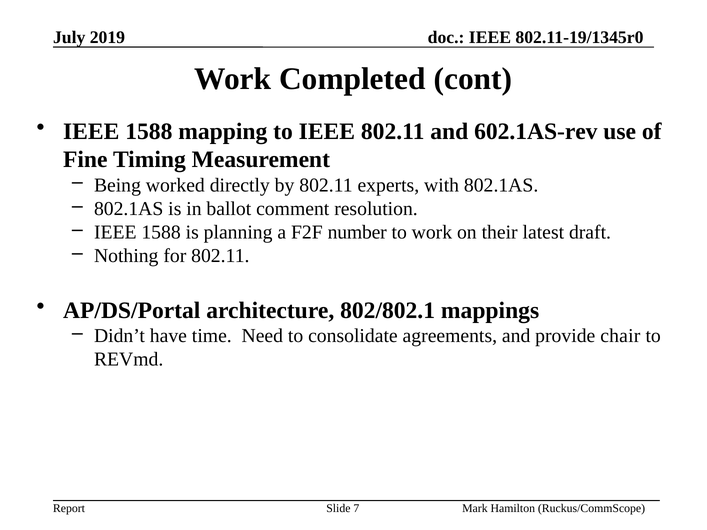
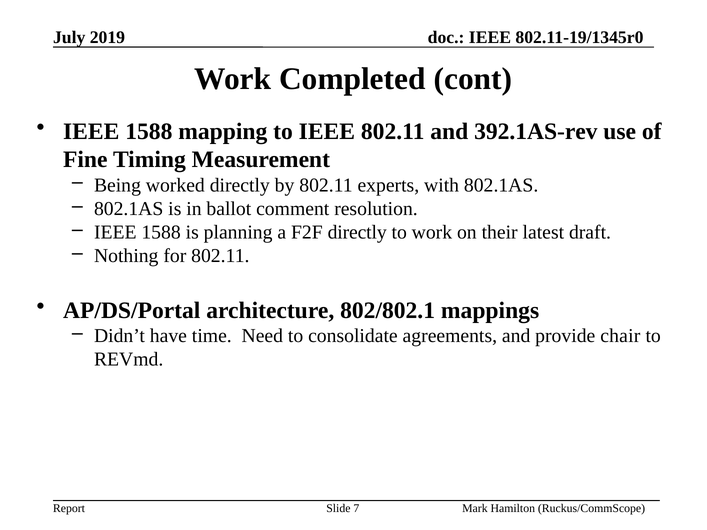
602.1AS-rev: 602.1AS-rev -> 392.1AS-rev
F2F number: number -> directly
